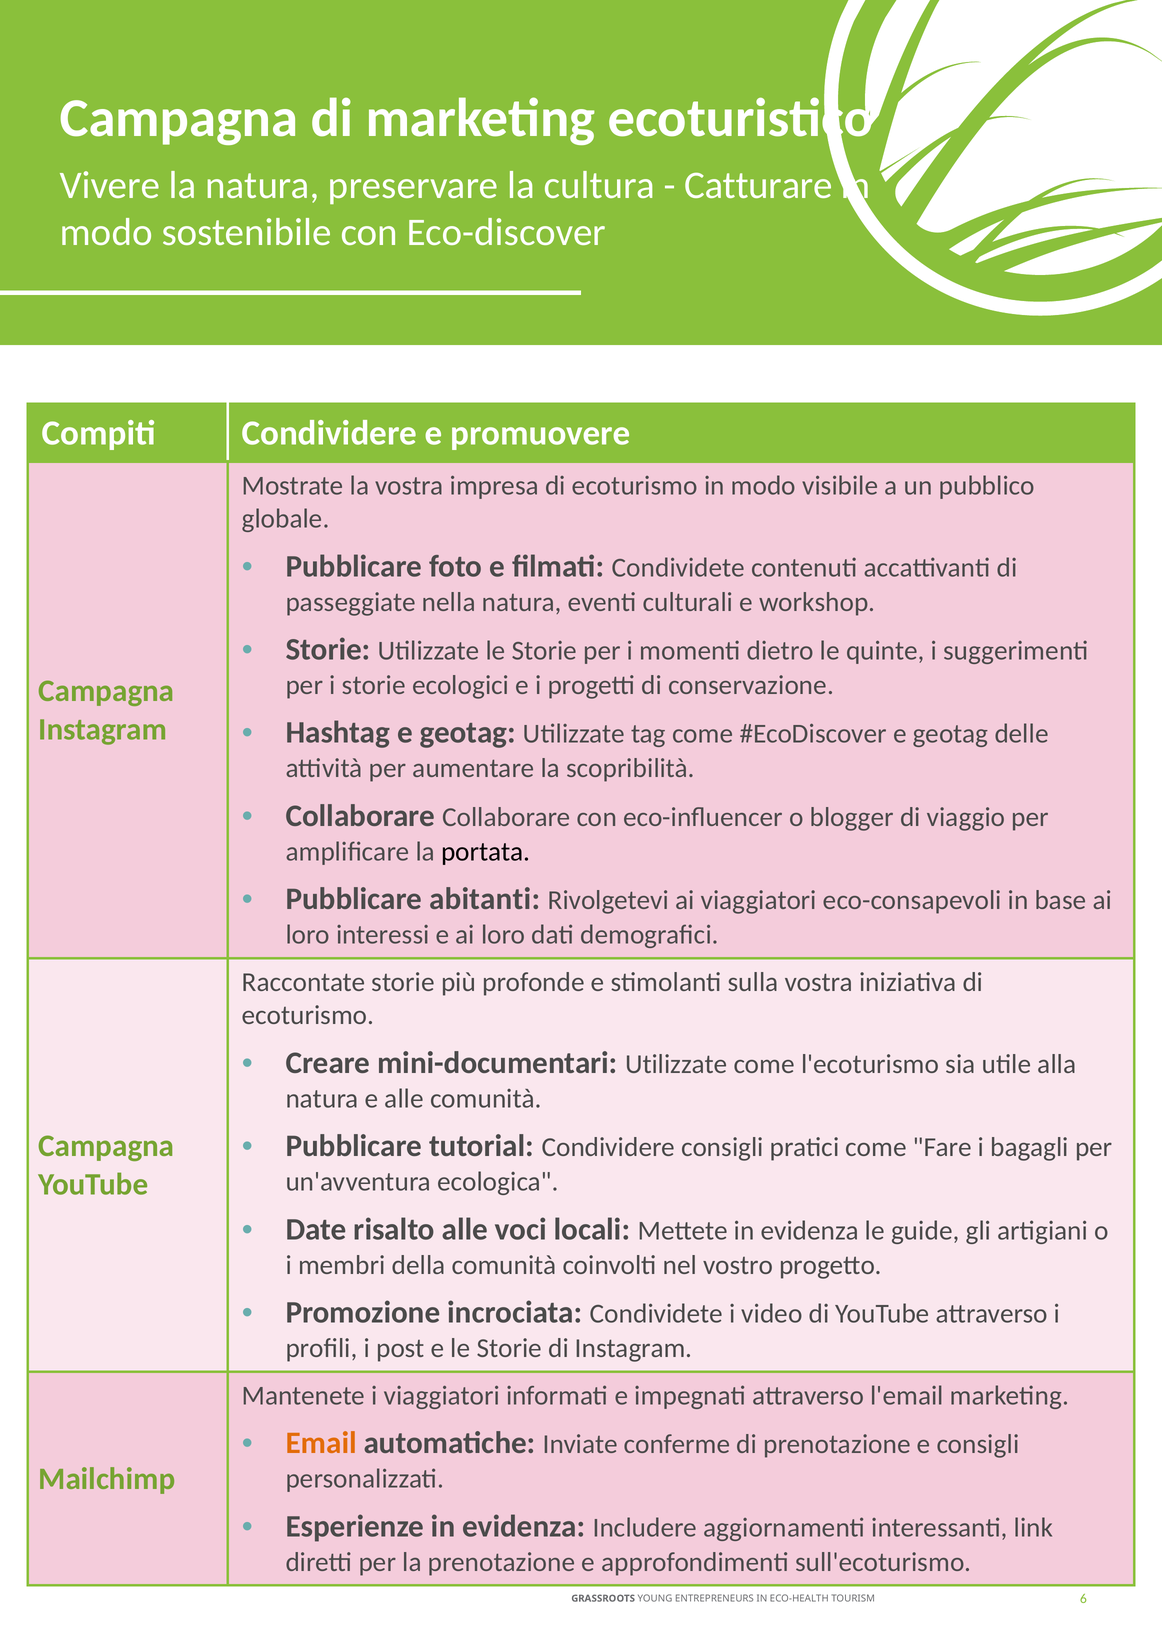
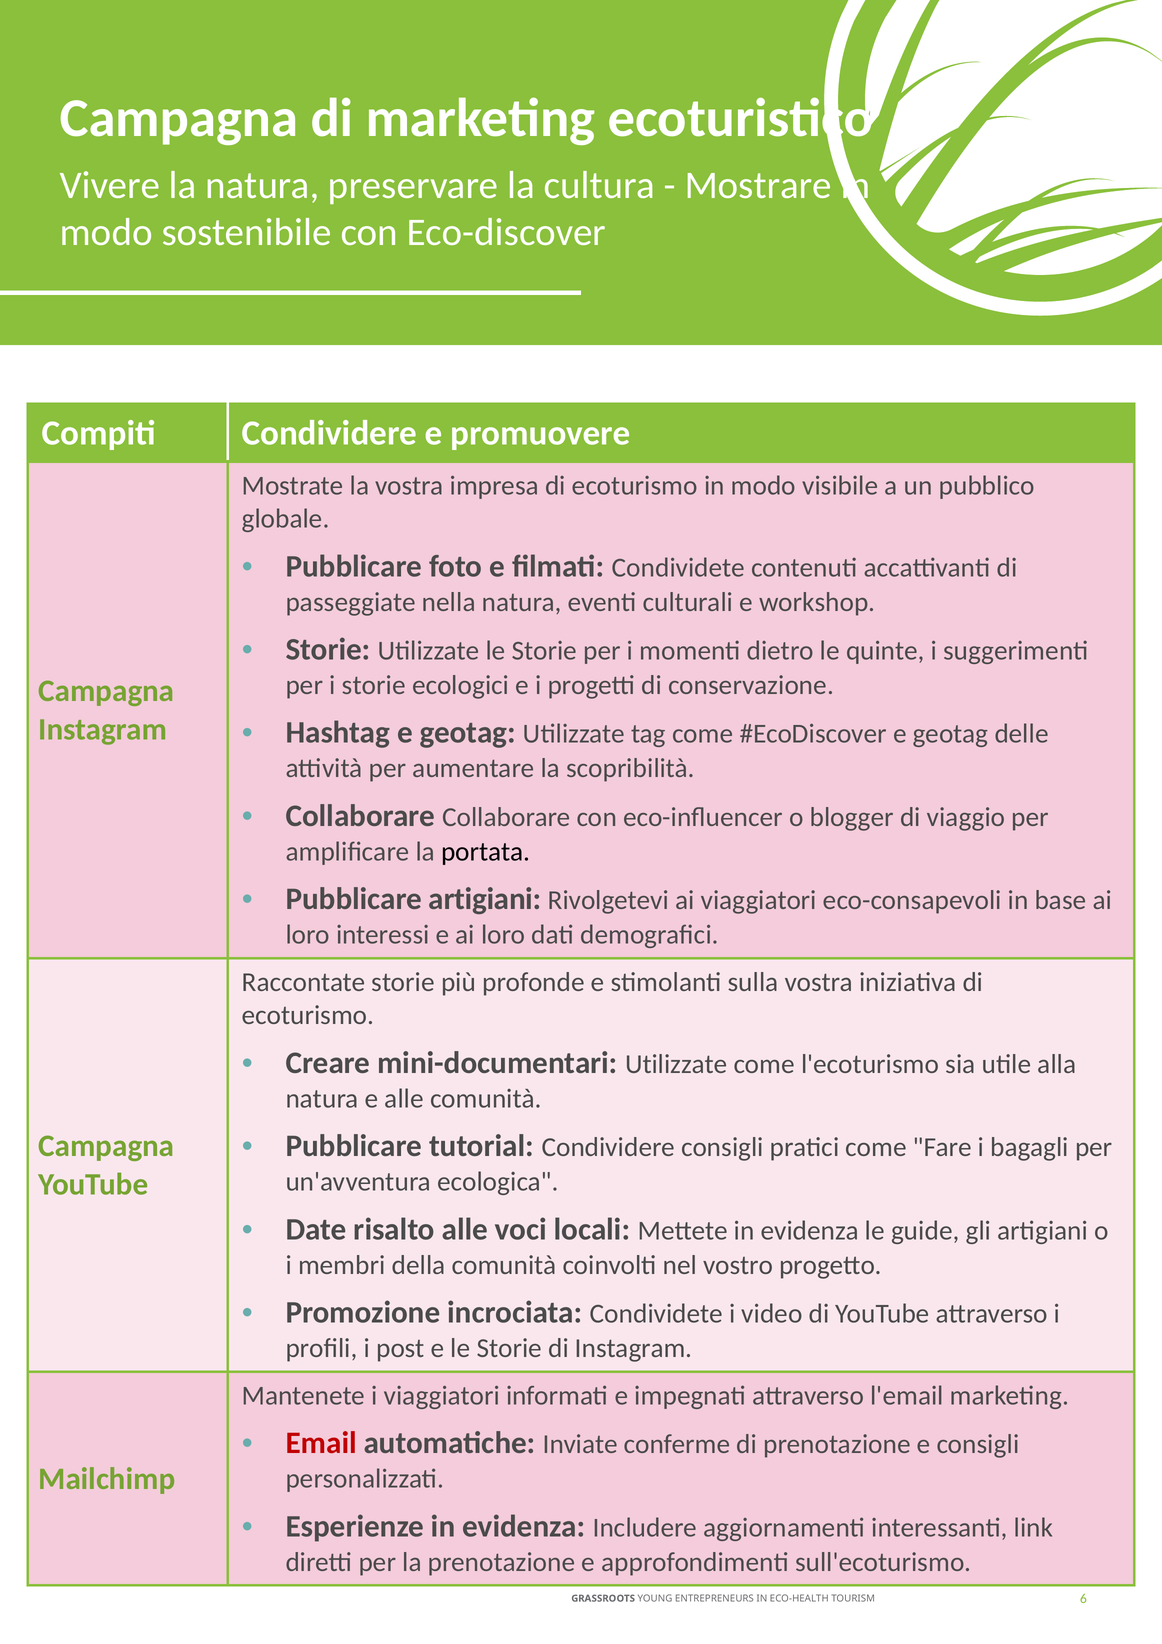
Catturare: Catturare -> Mostrare
Pubblicare abitanti: abitanti -> artigiani
Email colour: orange -> red
